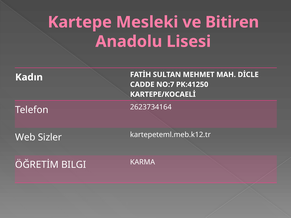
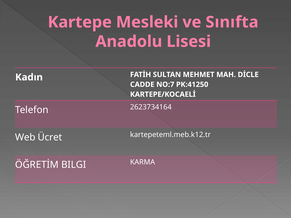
Bitiren: Bitiren -> Sınıfta
Sizler: Sizler -> Ücret
